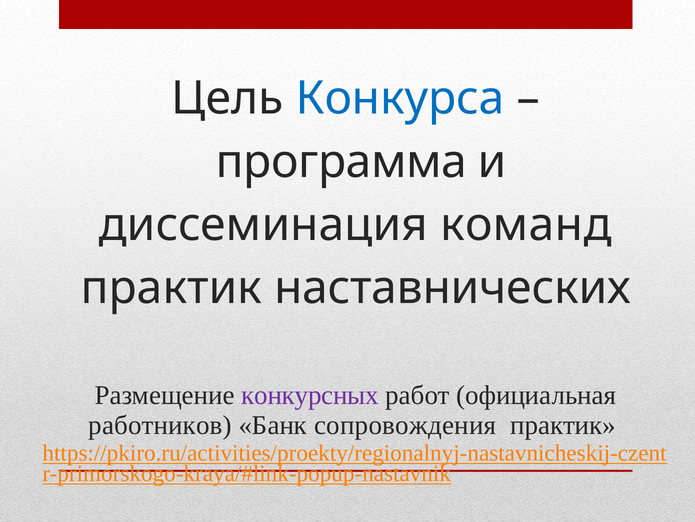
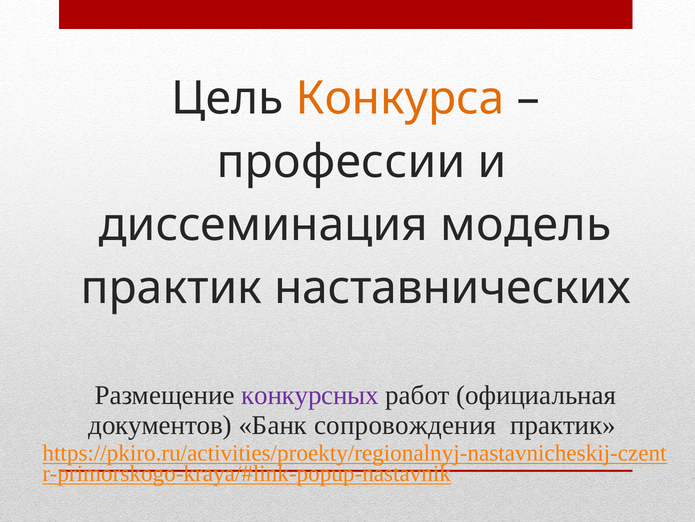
Конкурса colour: blue -> orange
программа: программа -> профессии
команд: команд -> модель
работников: работников -> документов
